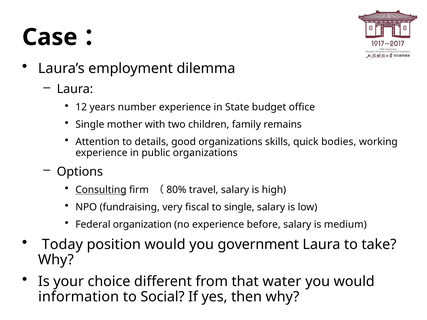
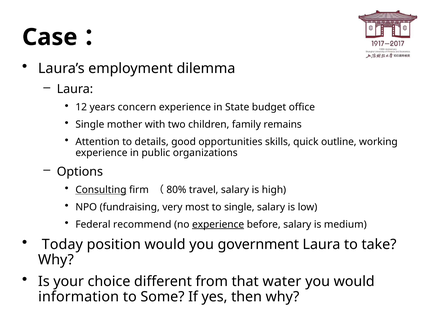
number: number -> concern
good organizations: organizations -> opportunities
bodies: bodies -> outline
fiscal: fiscal -> most
organization: organization -> recommend
experience at (218, 225) underline: none -> present
Social: Social -> Some
